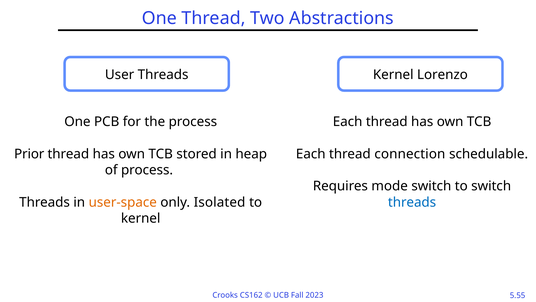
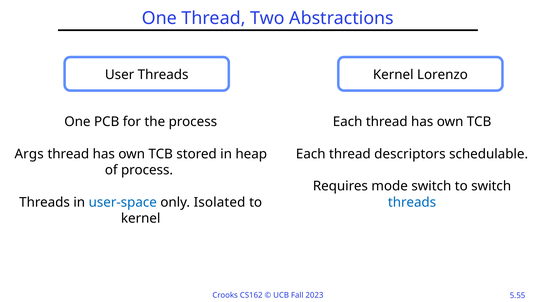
Prior: Prior -> Args
connection: connection -> descriptors
user-space colour: orange -> blue
